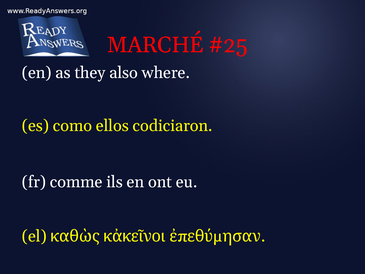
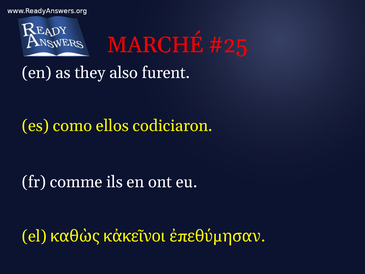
where: where -> furent
